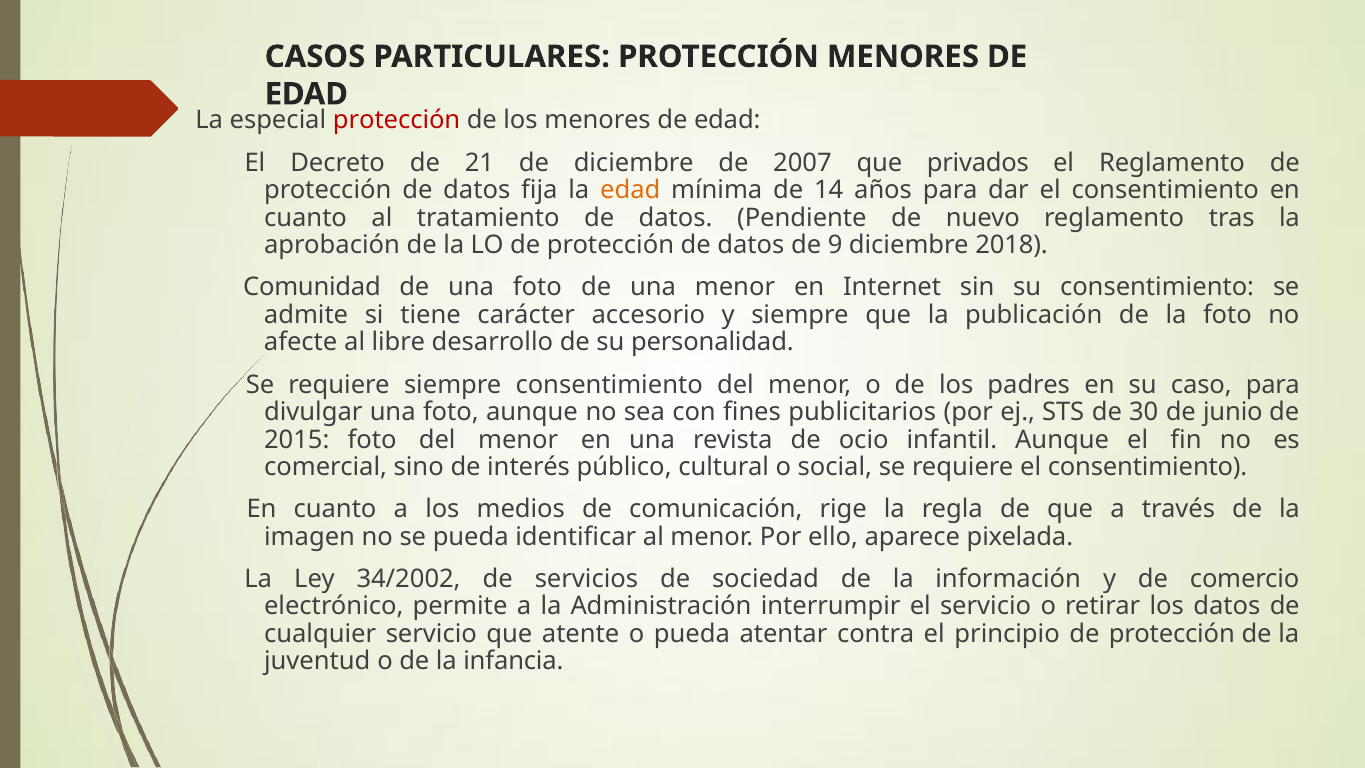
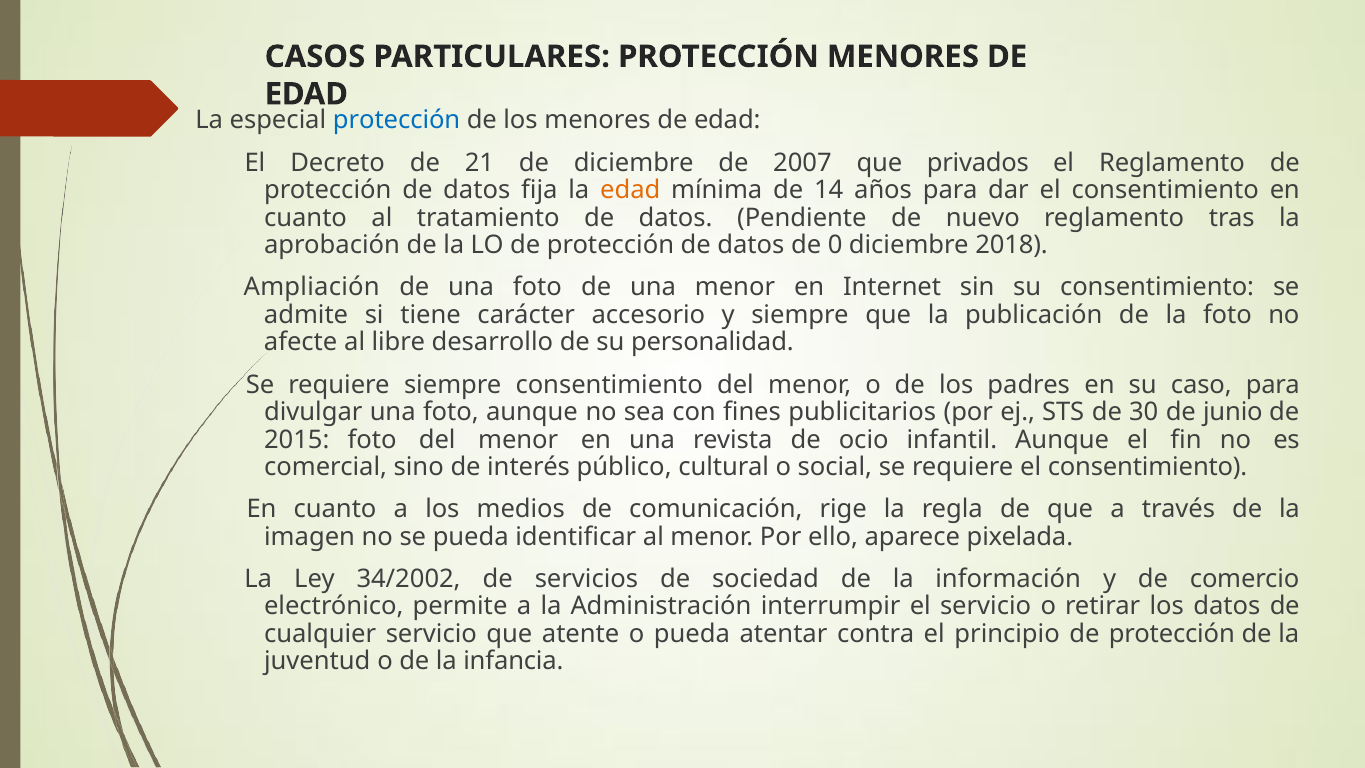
protección at (397, 120) colour: red -> blue
9: 9 -> 0
Comunidad: Comunidad -> Ampliación
